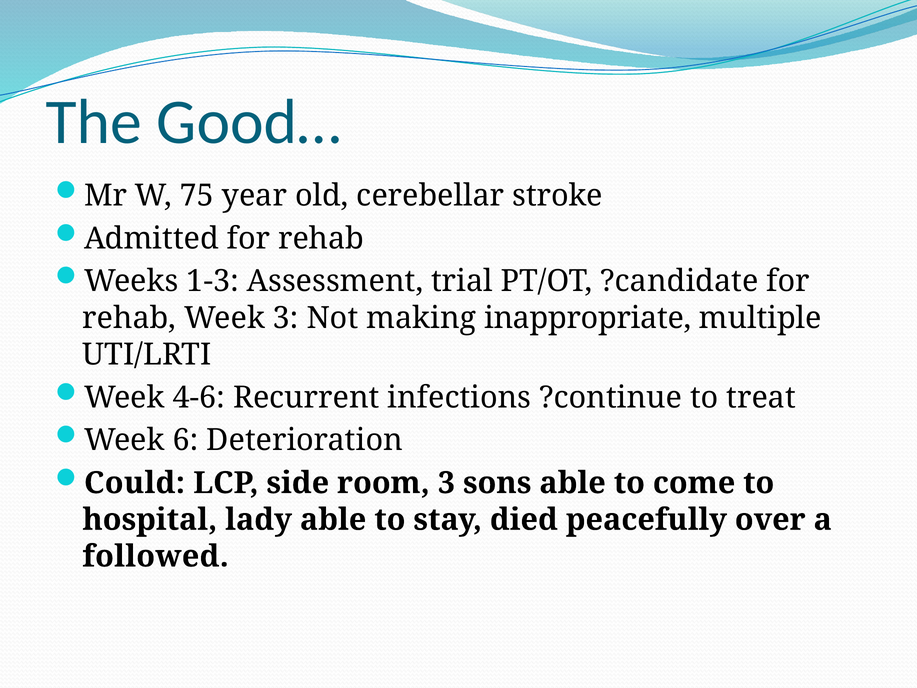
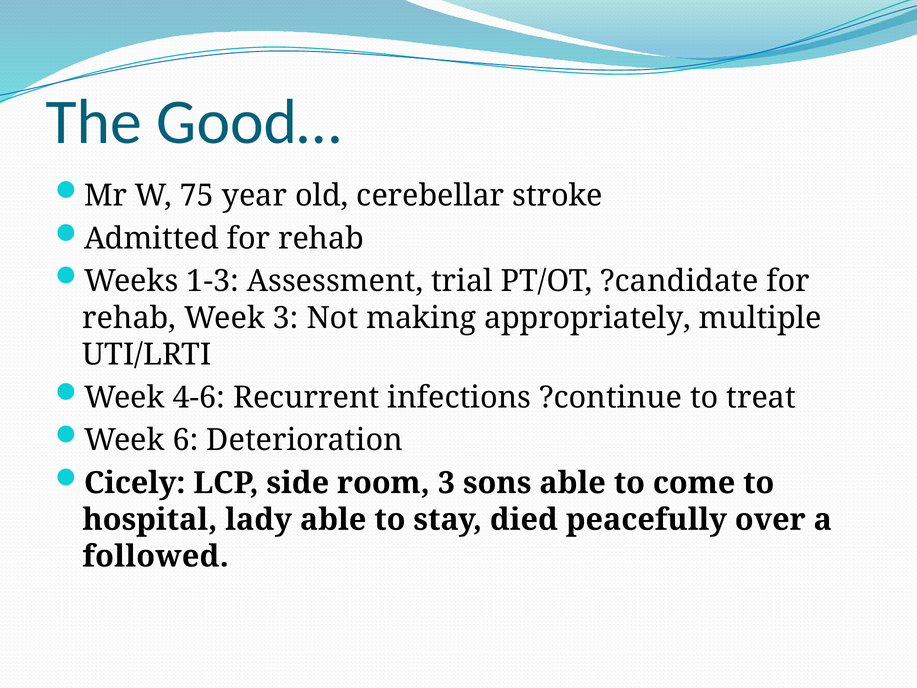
inappropriate: inappropriate -> appropriately
Could: Could -> Cicely
